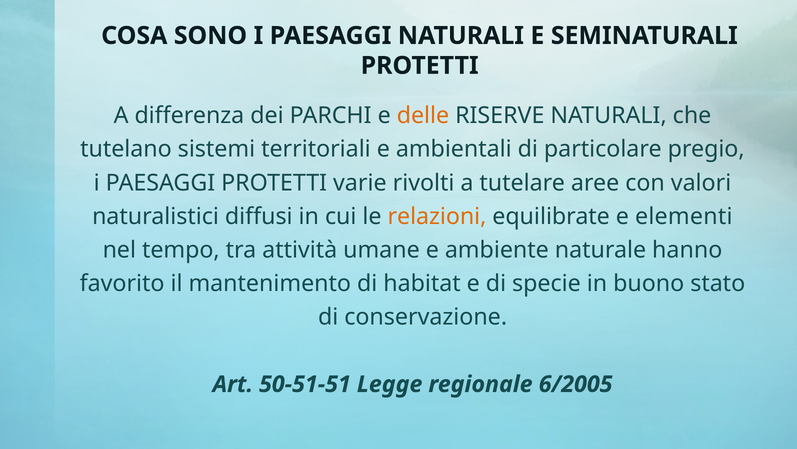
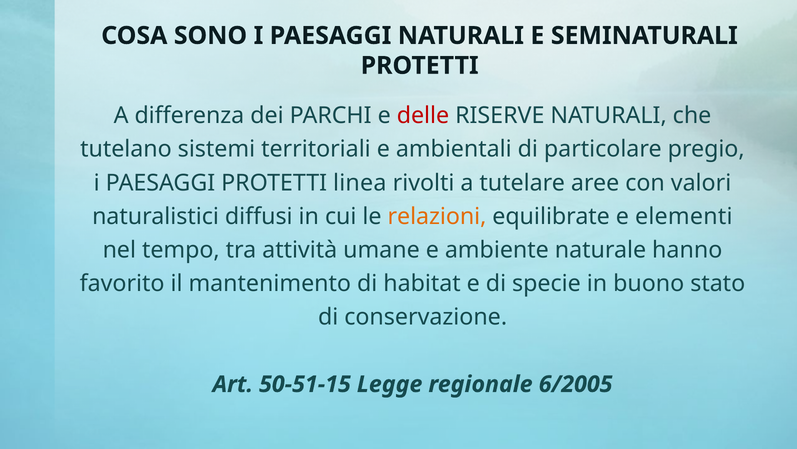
delle colour: orange -> red
varie: varie -> linea
50-51-51: 50-51-51 -> 50-51-15
